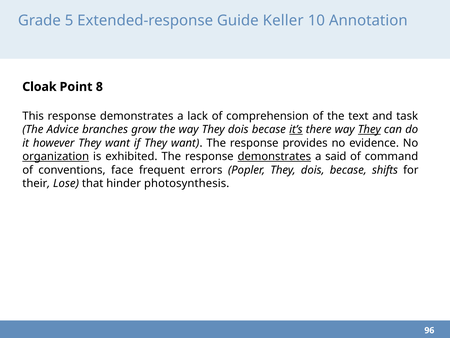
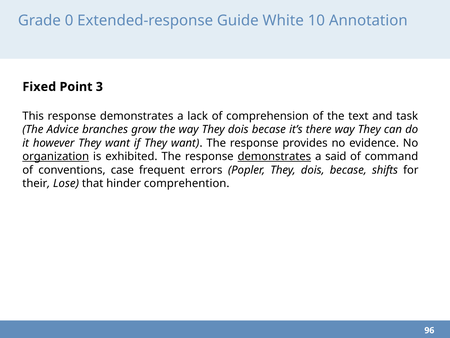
5: 5 -> 0
Keller: Keller -> White
Cloak: Cloak -> Fixed
8: 8 -> 3
it’s underline: present -> none
They at (369, 129) underline: present -> none
face: face -> case
photosynthesis: photosynthesis -> comprehention
